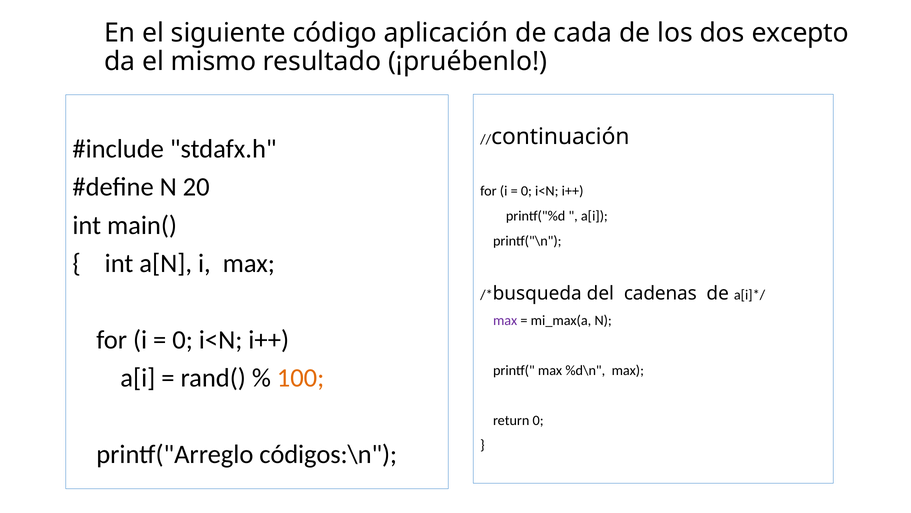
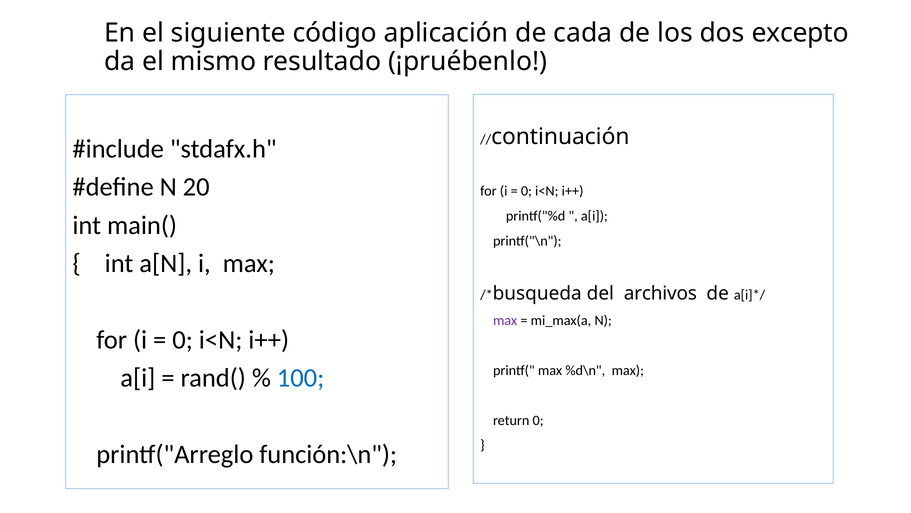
cadenas: cadenas -> archivos
100 colour: orange -> blue
códigos:\n: códigos:\n -> función:\n
